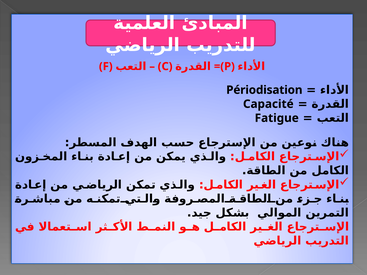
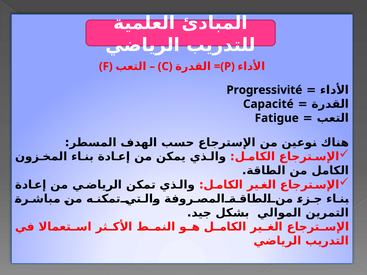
Périodisation: Périodisation -> Progressivité
